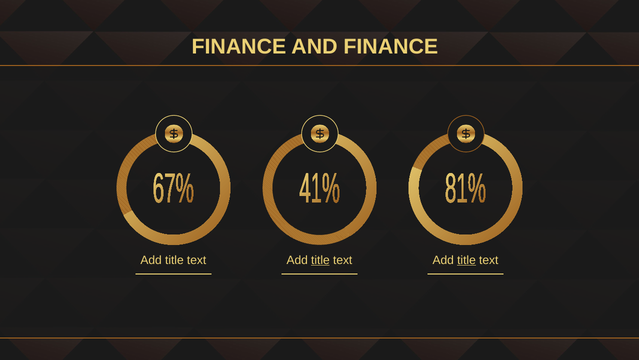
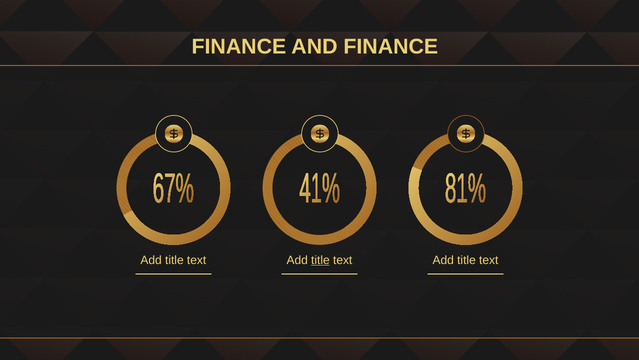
title at (466, 260) underline: present -> none
